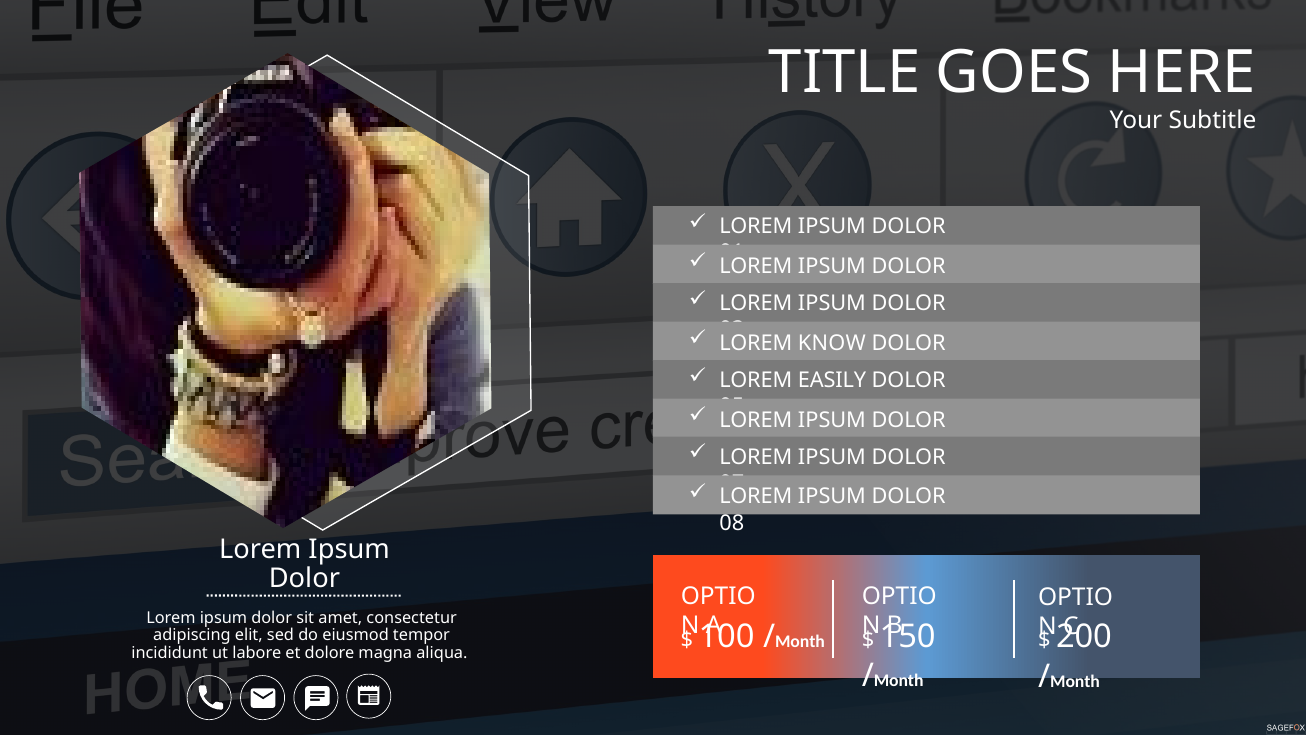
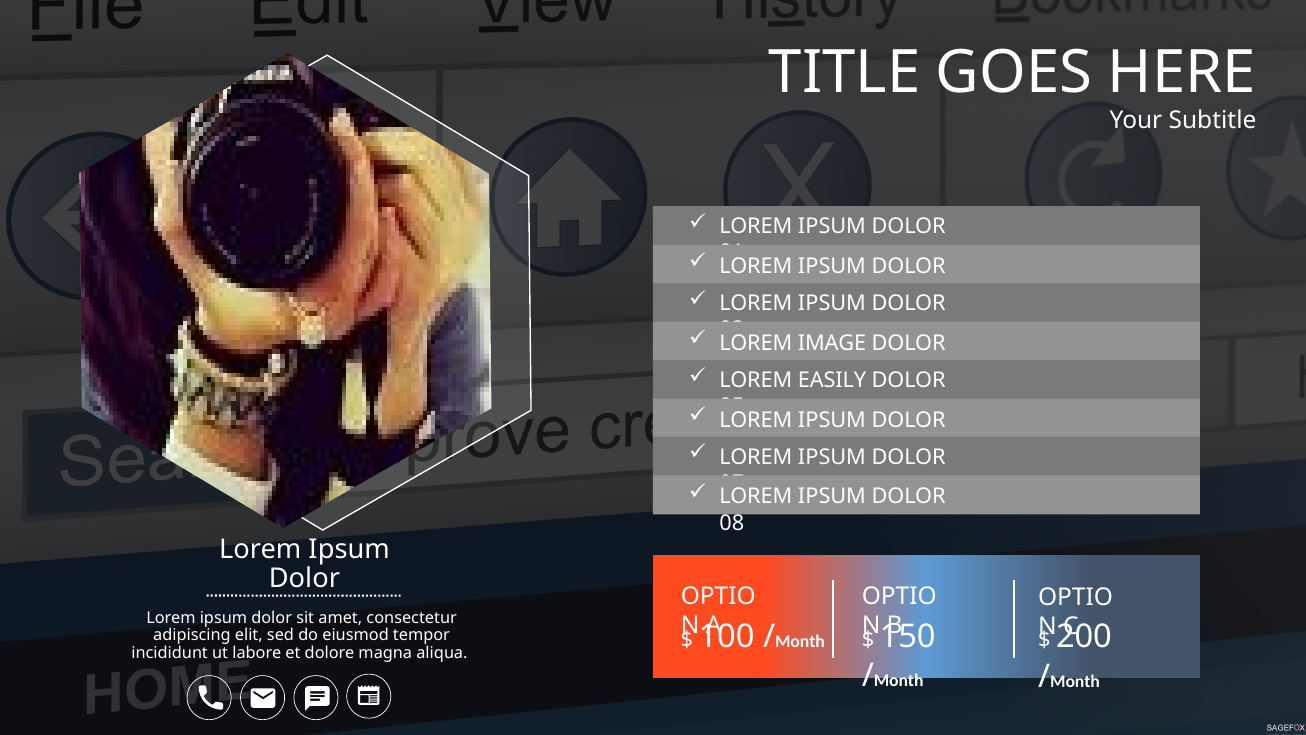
KNOW: KNOW -> IMAGE
